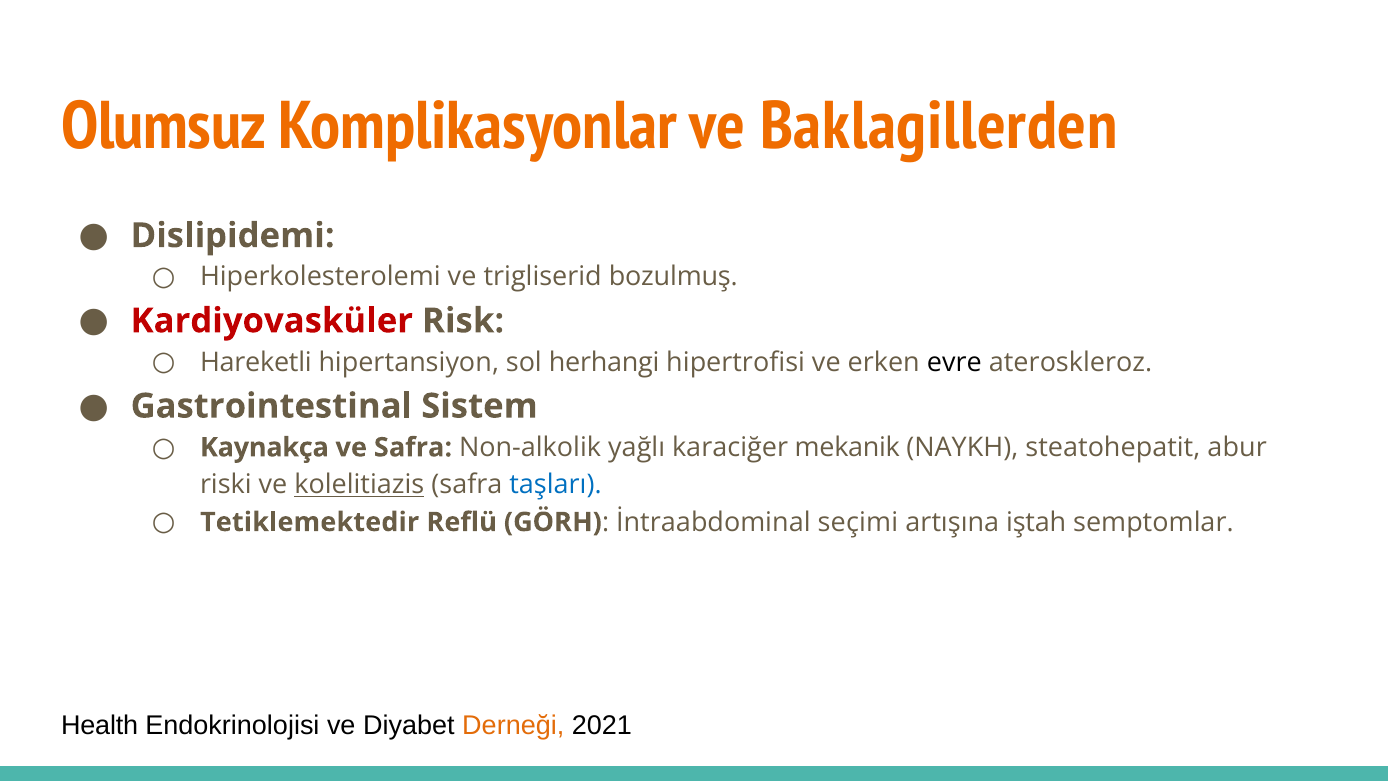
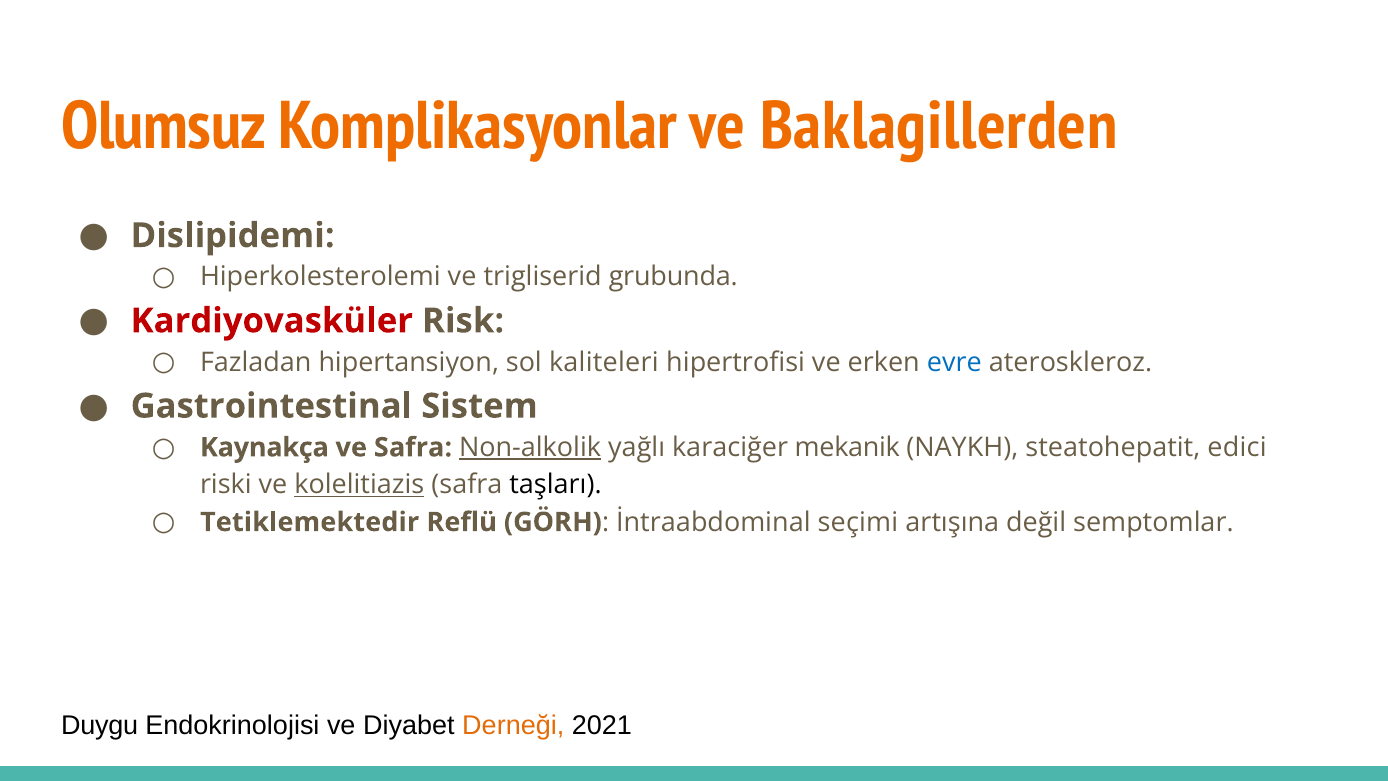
bozulmuş: bozulmuş -> grubunda
Hareketli: Hareketli -> Fazladan
herhangi: herhangi -> kaliteleri
evre colour: black -> blue
Non-alkolik underline: none -> present
abur: abur -> edici
taşları colour: blue -> black
iştah: iştah -> değil
Health: Health -> Duygu
